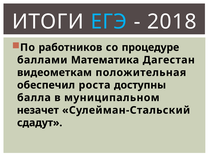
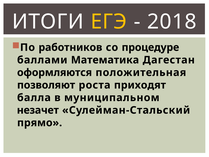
ЕГЭ colour: light blue -> yellow
видеометкам: видеометкам -> оформляются
обеспечил: обеспечил -> позволяют
доступны: доступны -> приходят
сдадут: сдадут -> прямо
